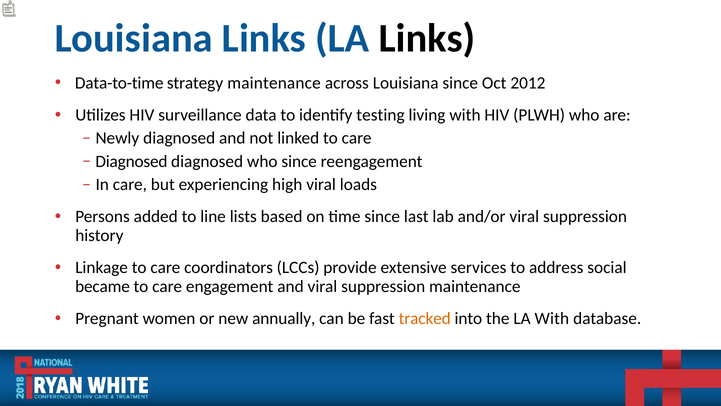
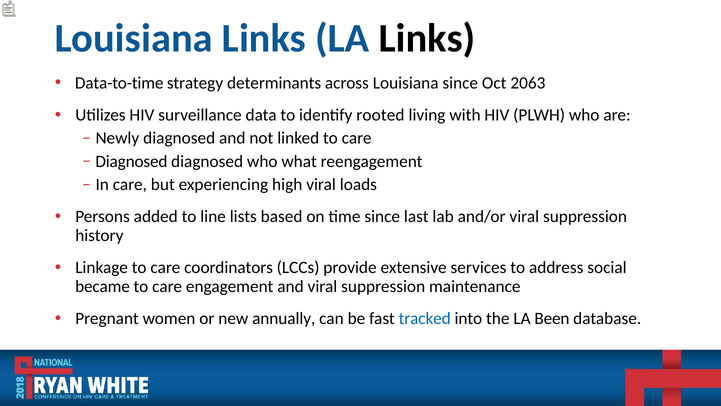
strategy maintenance: maintenance -> determinants
2012: 2012 -> 2063
testing: testing -> rooted
who since: since -> what
tracked colour: orange -> blue
LA With: With -> Been
